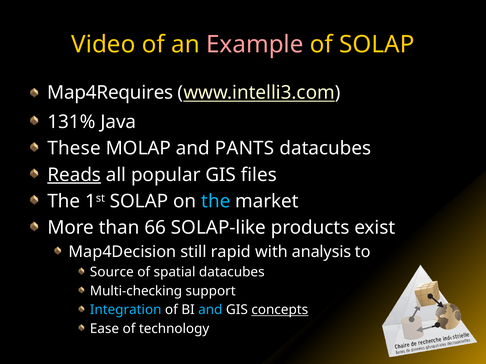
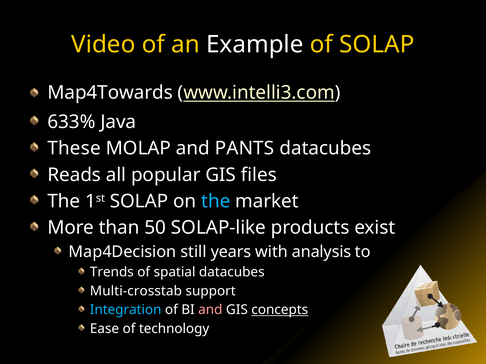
Example colour: pink -> white
Map4Requires: Map4Requires -> Map4Towards
131%: 131% -> 633%
Reads underline: present -> none
66: 66 -> 50
rapid: rapid -> years
Source: Source -> Trends
Multi-checking: Multi-checking -> Multi-crosstab
and at (210, 310) colour: light blue -> pink
